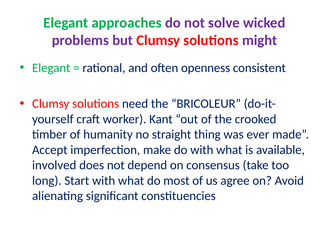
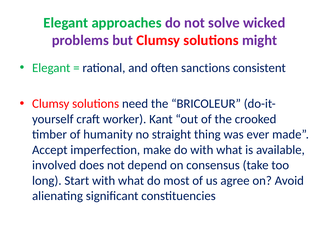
openness: openness -> sanctions
